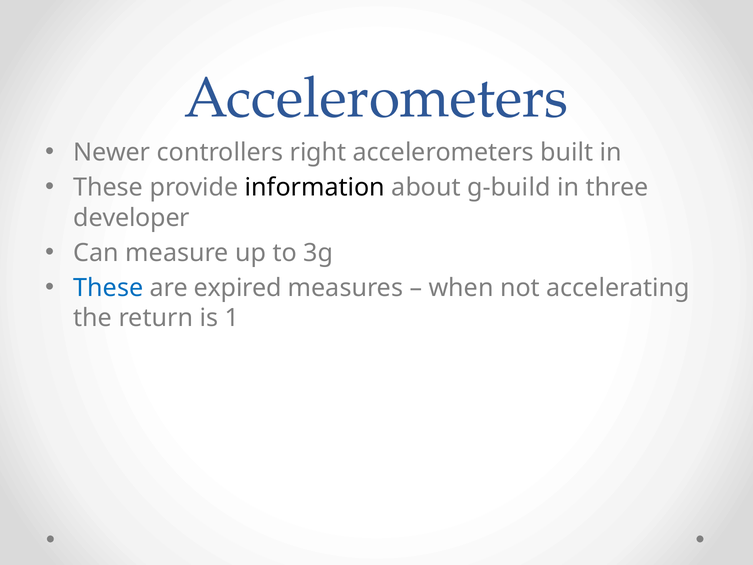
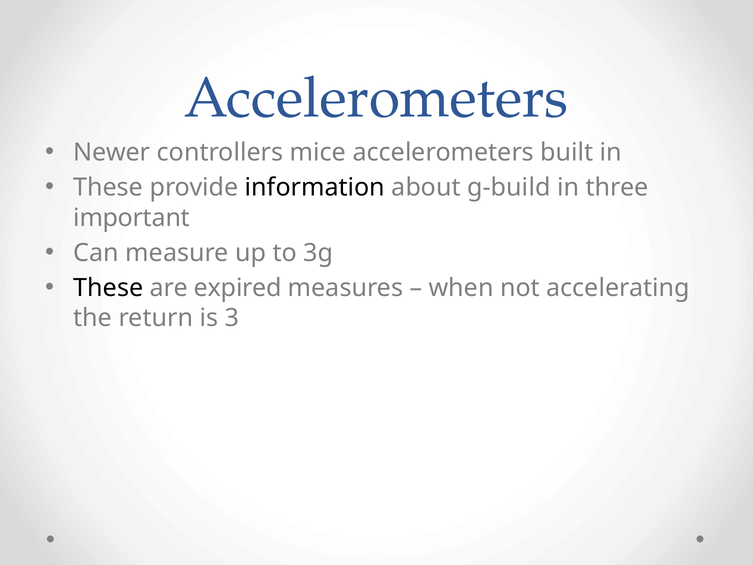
right: right -> mice
developer: developer -> important
These at (108, 288) colour: blue -> black
1: 1 -> 3
